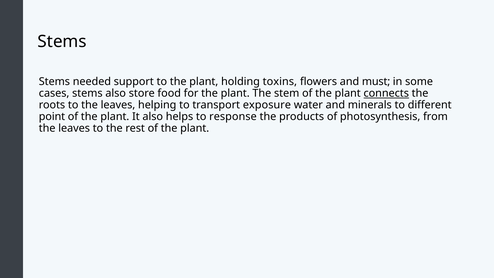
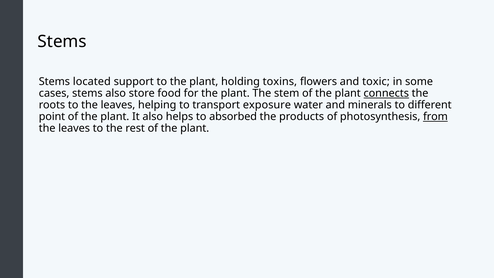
needed: needed -> located
must: must -> toxic
response: response -> absorbed
from underline: none -> present
